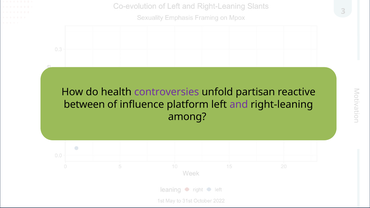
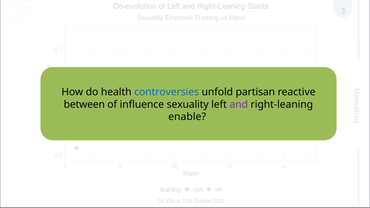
controversies colour: purple -> blue
platform: platform -> sexuality
among: among -> enable
